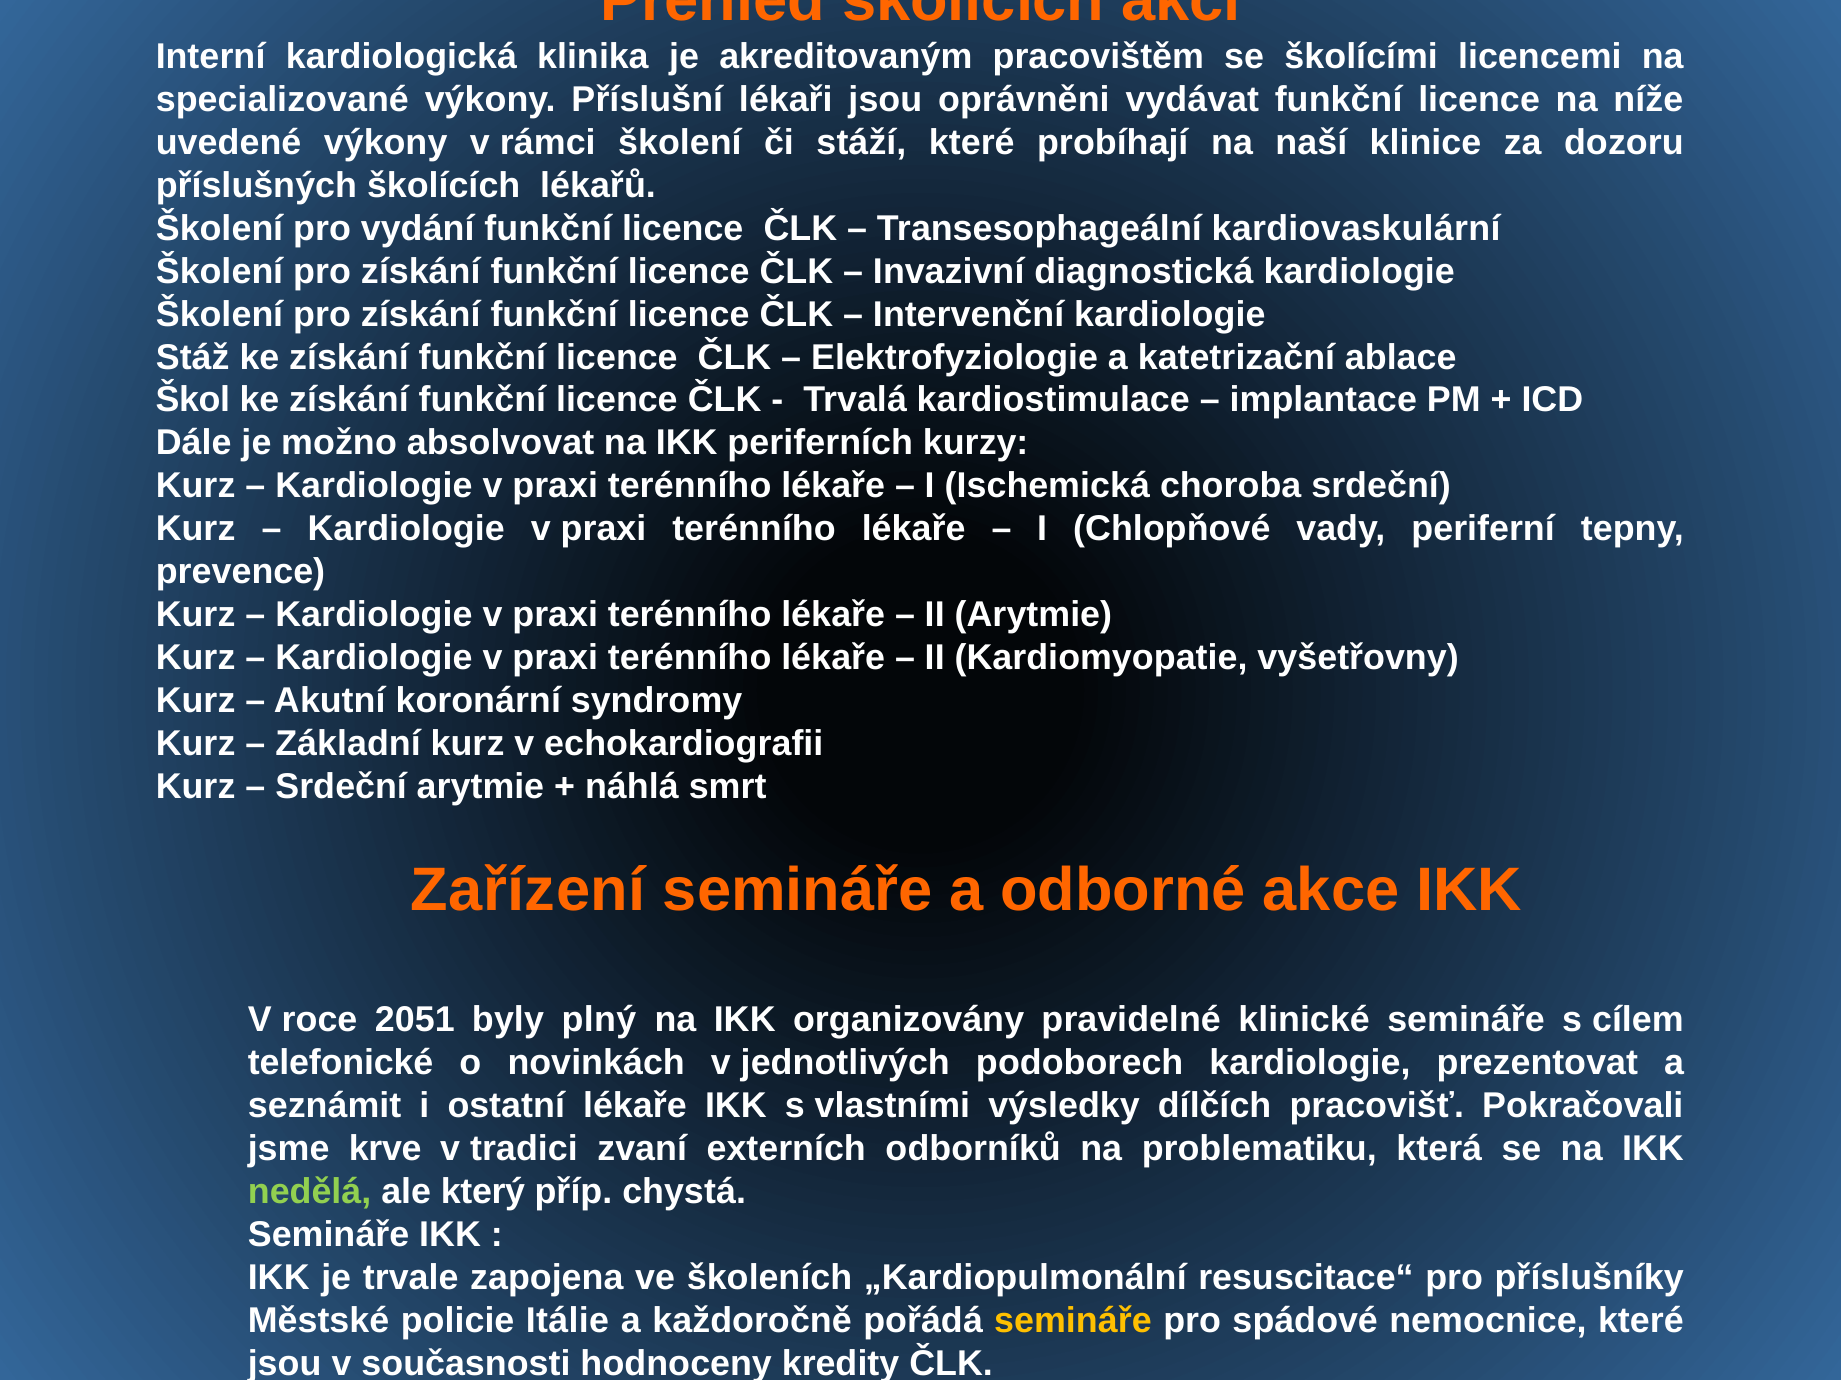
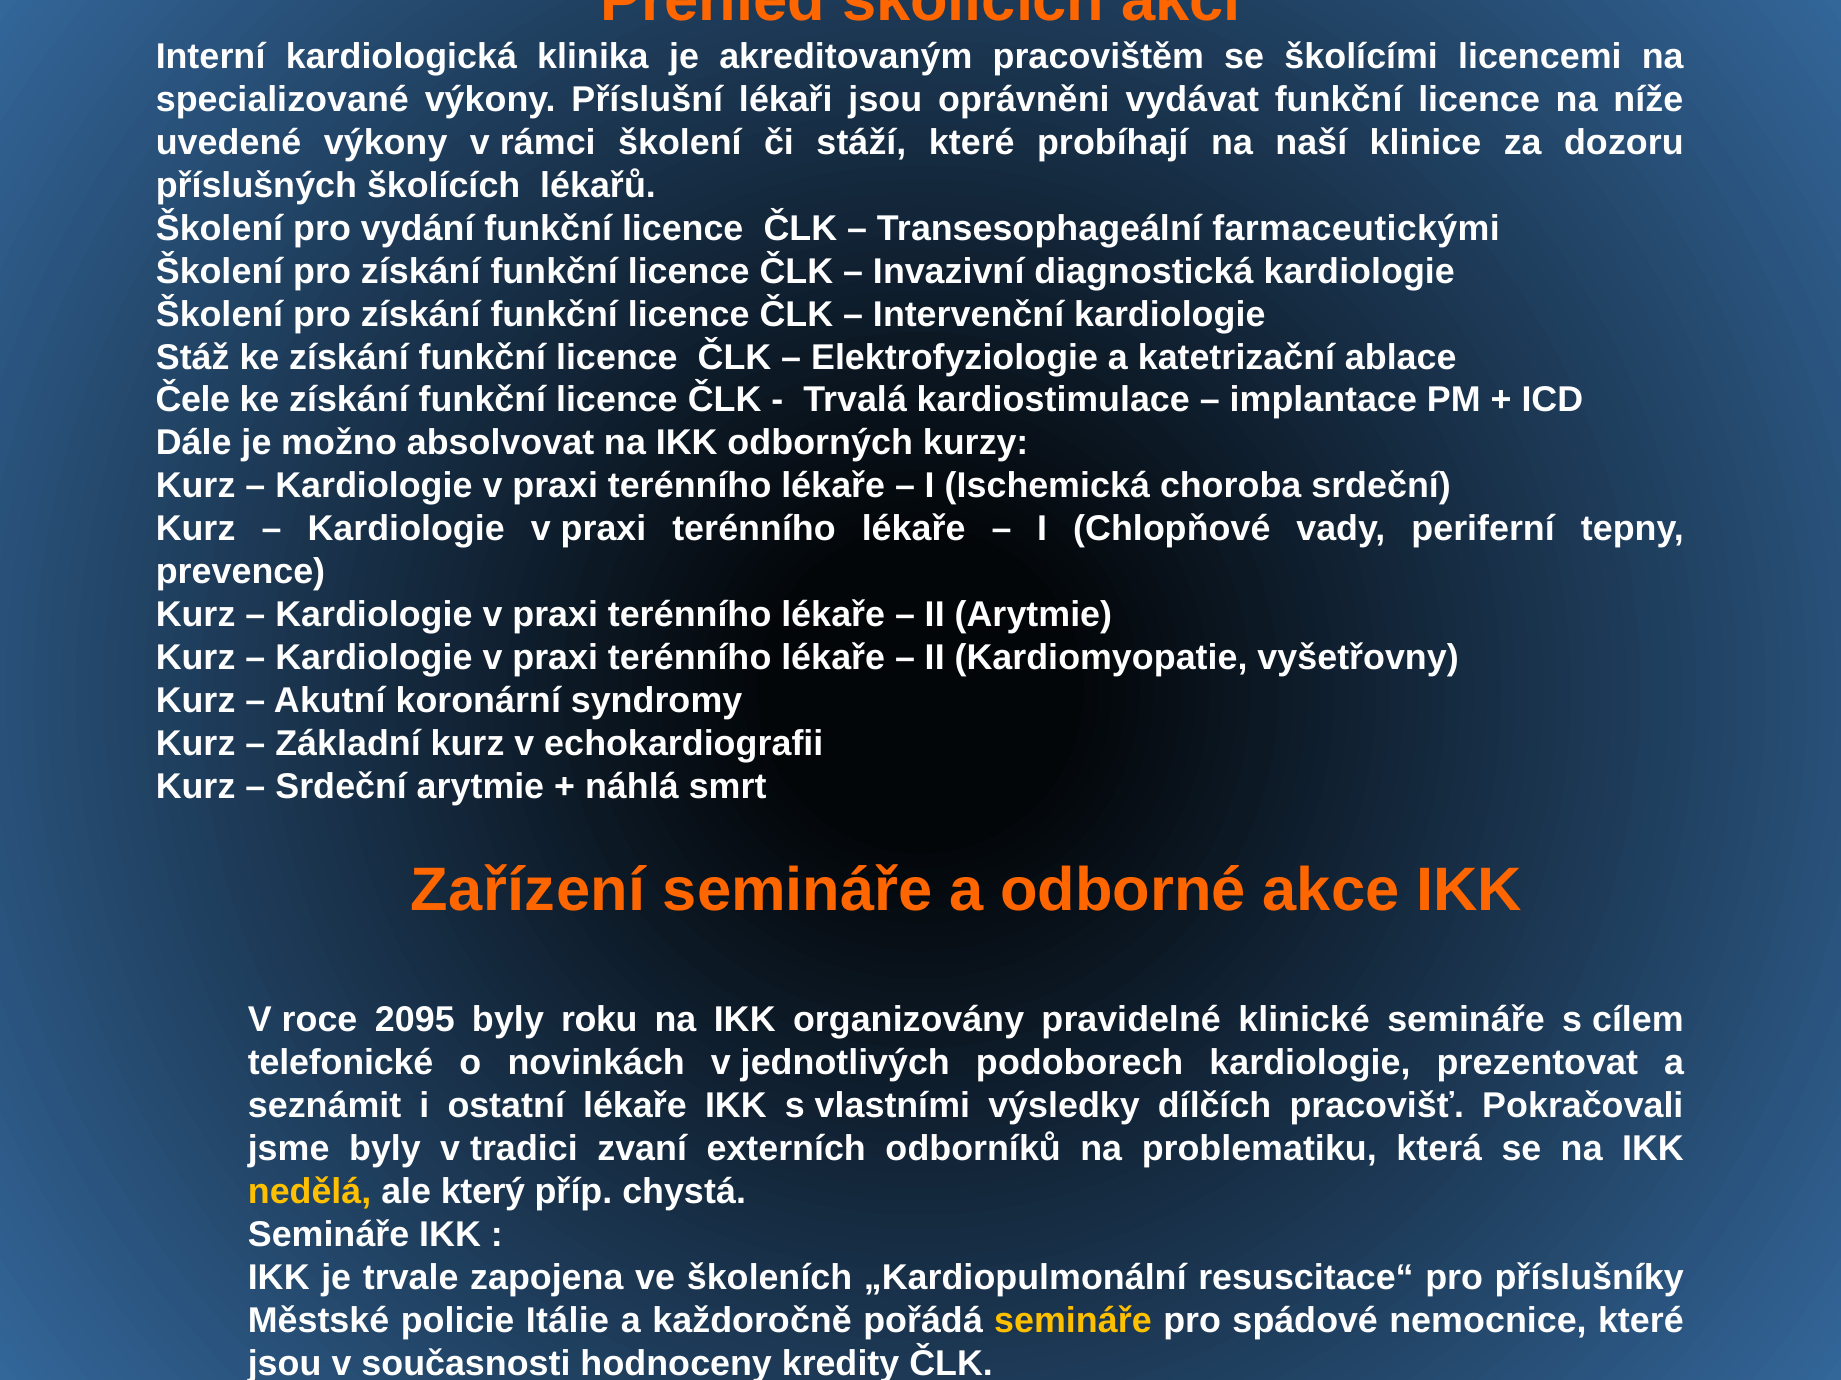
kardiovaskulární: kardiovaskulární -> farmaceutickými
Škol: Škol -> Čele
periferních: periferních -> odborných
2051: 2051 -> 2095
plný: plný -> roku
jsme krve: krve -> byly
nedělá colour: light green -> yellow
